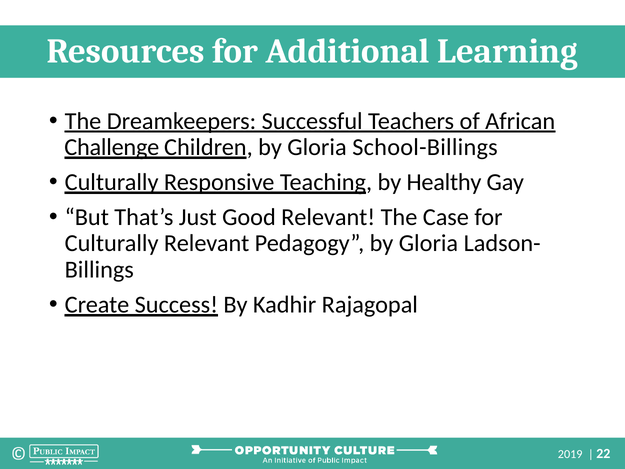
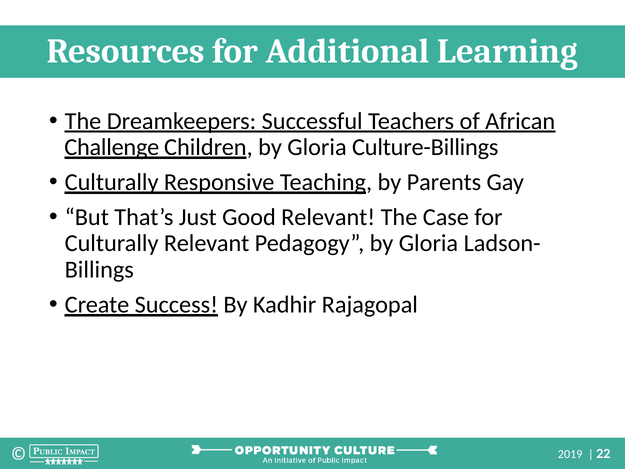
School-Billings: School-Billings -> Culture-Billings
Healthy: Healthy -> Parents
